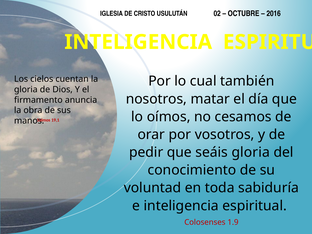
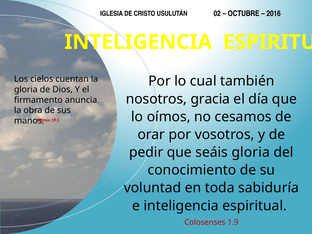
matar: matar -> gracia
